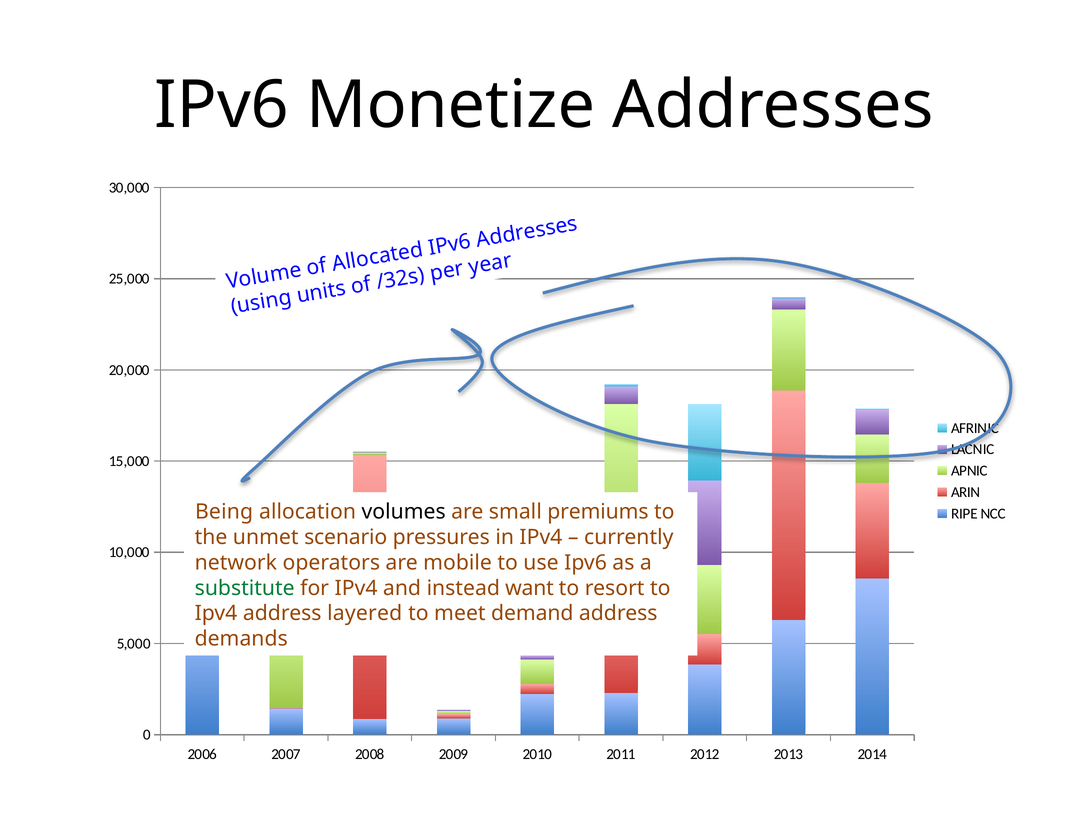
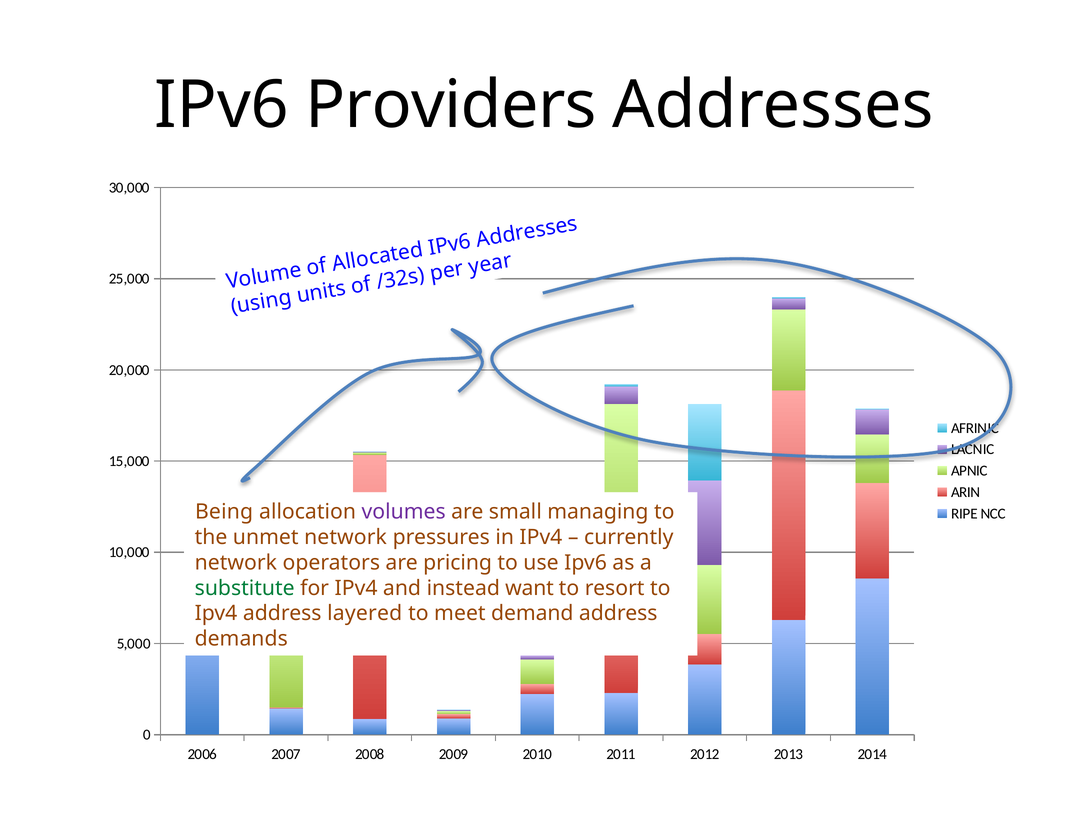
Monetize: Monetize -> Providers
volumes colour: black -> purple
premiums: premiums -> managing
unmet scenario: scenario -> network
mobile: mobile -> pricing
